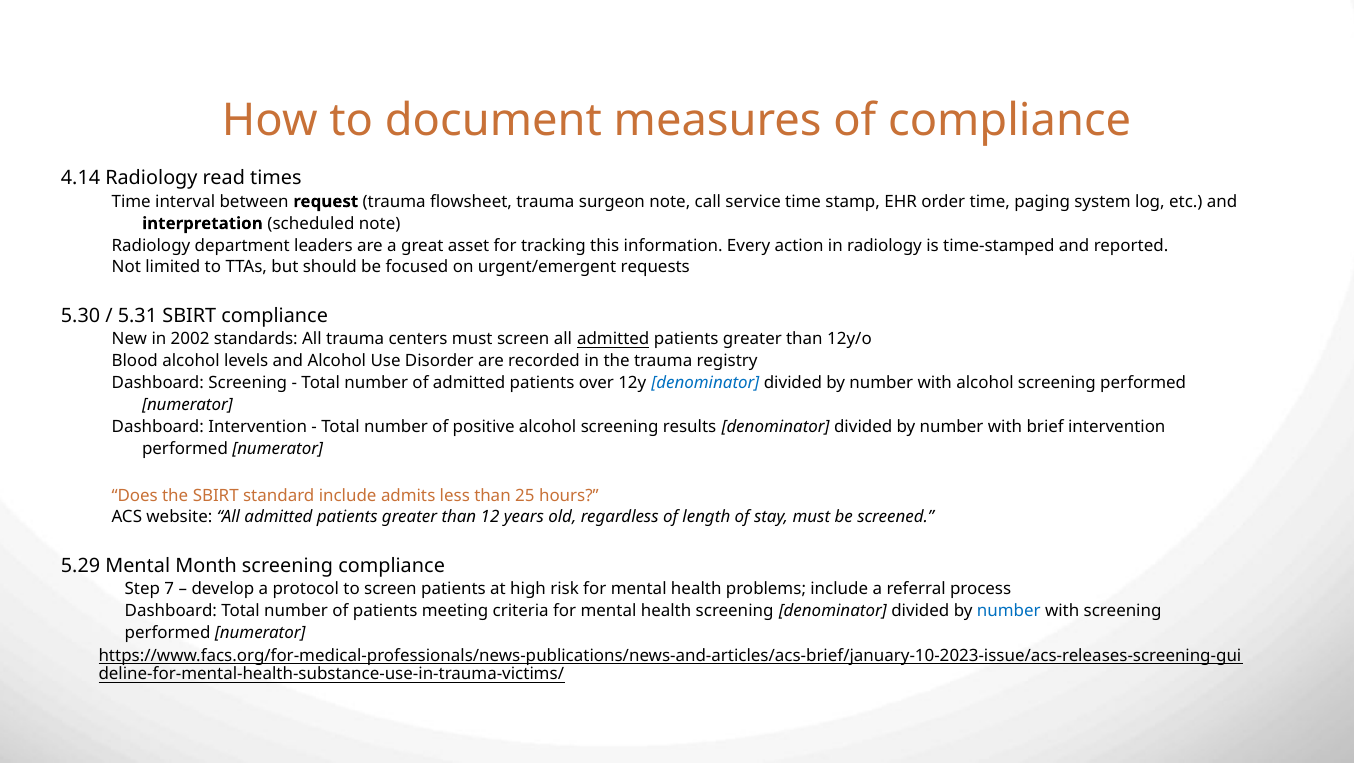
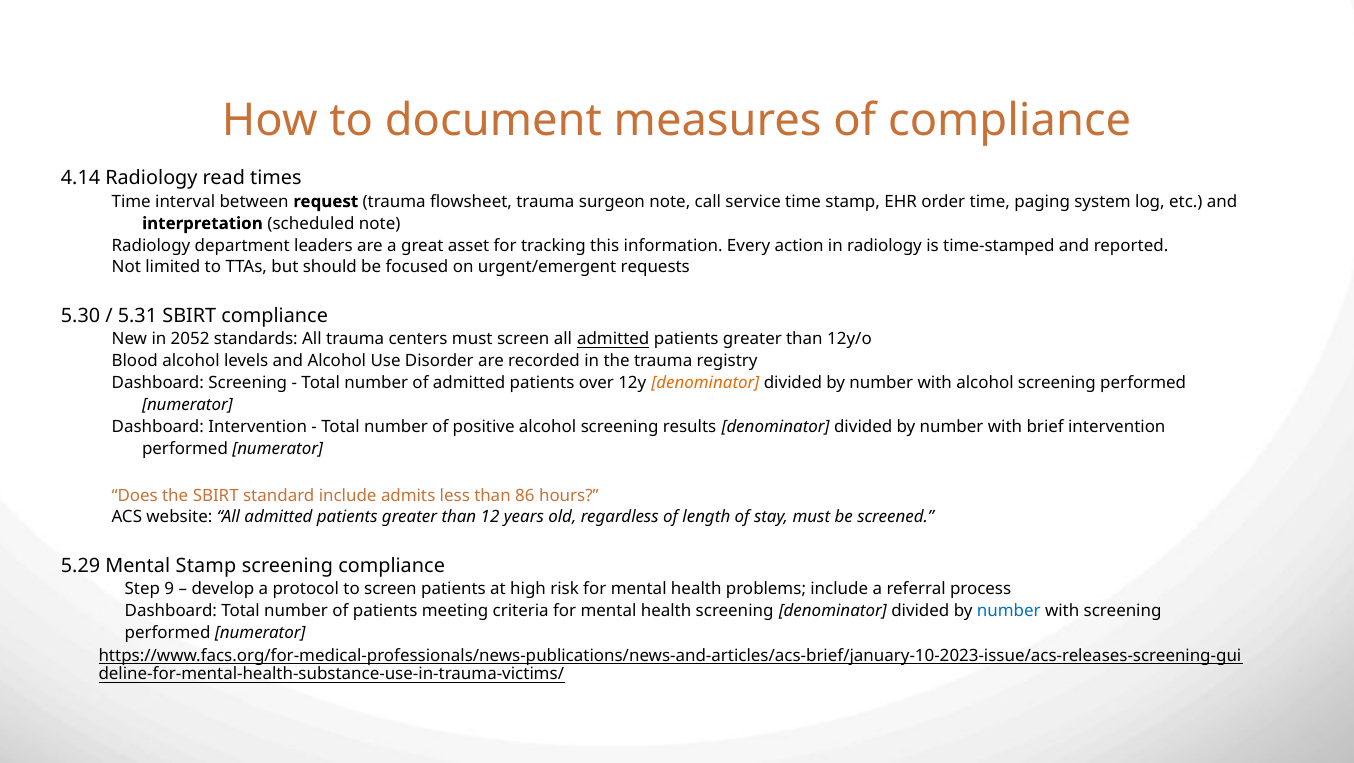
2002: 2002 -> 2052
denominator at (705, 383) colour: blue -> orange
25: 25 -> 86
Mental Month: Month -> Stamp
7: 7 -> 9
